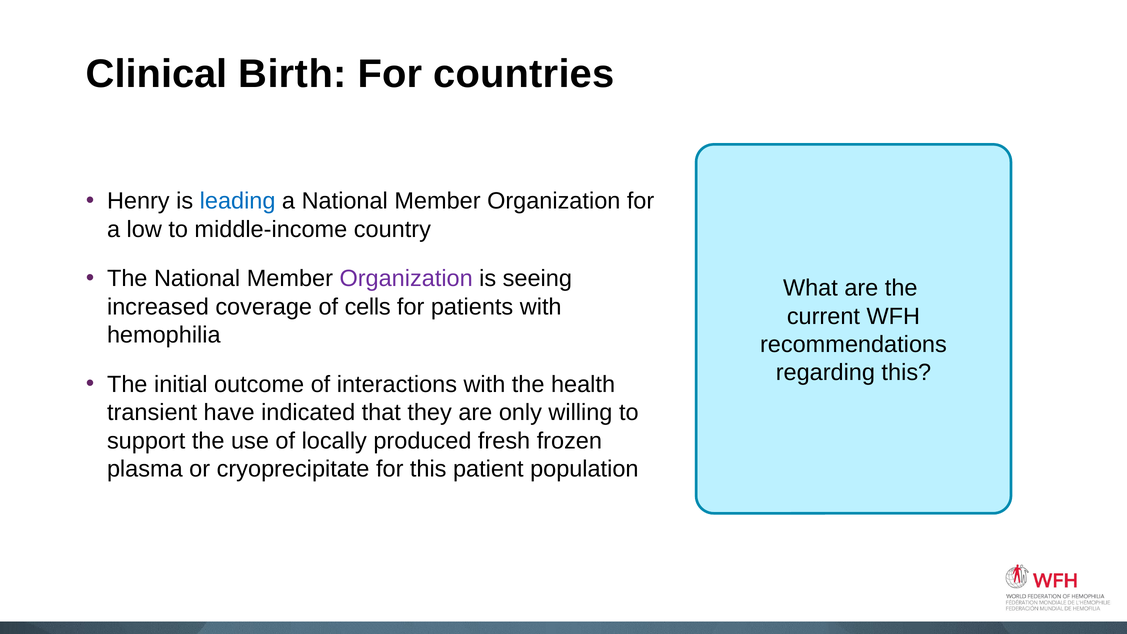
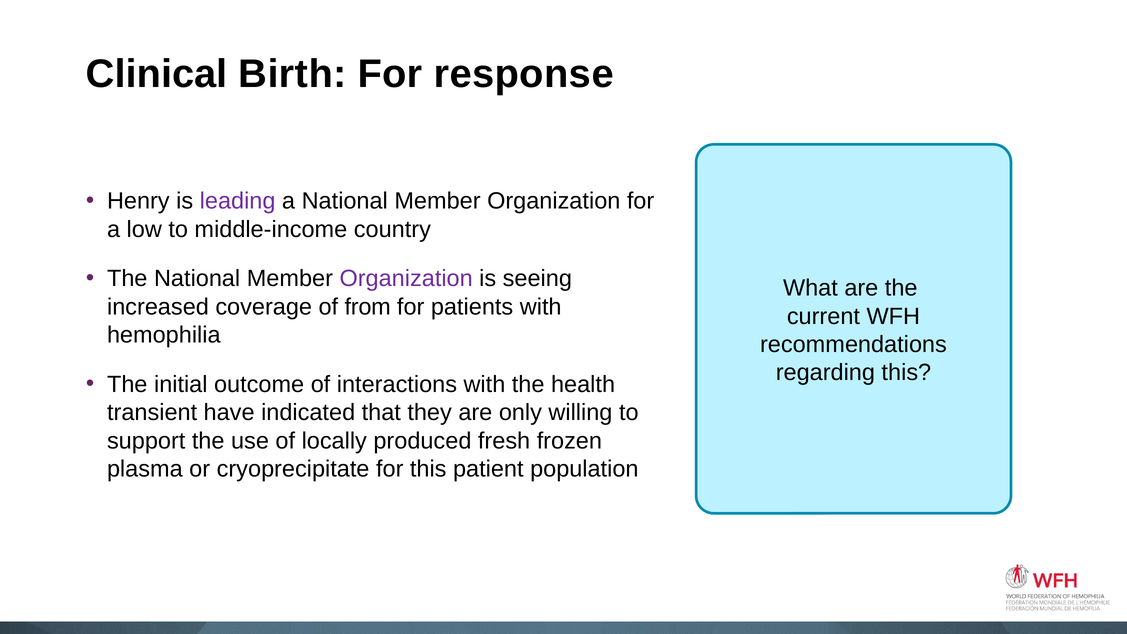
countries: countries -> response
leading colour: blue -> purple
cells: cells -> from
